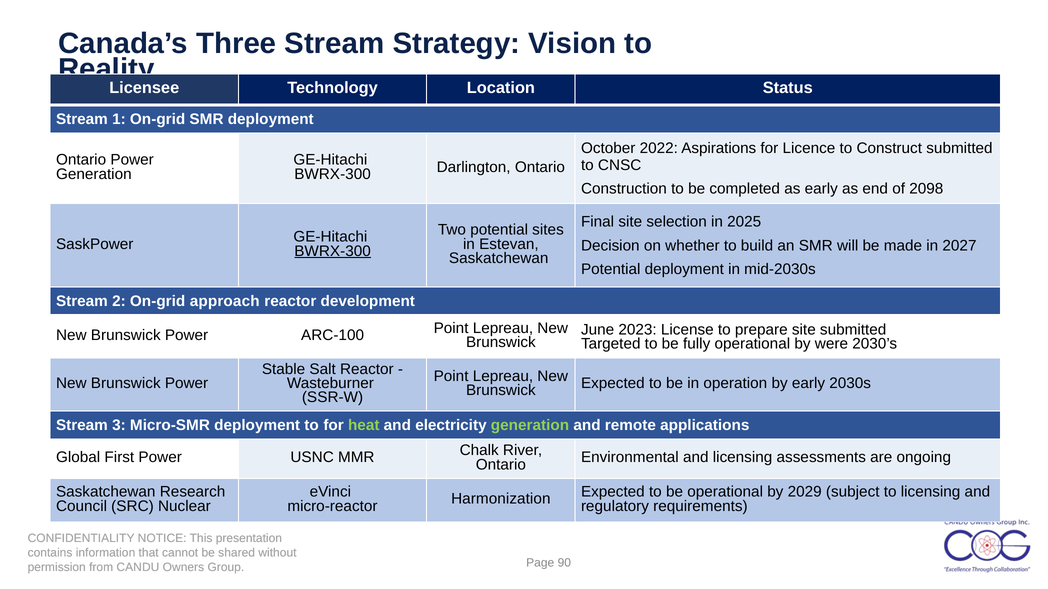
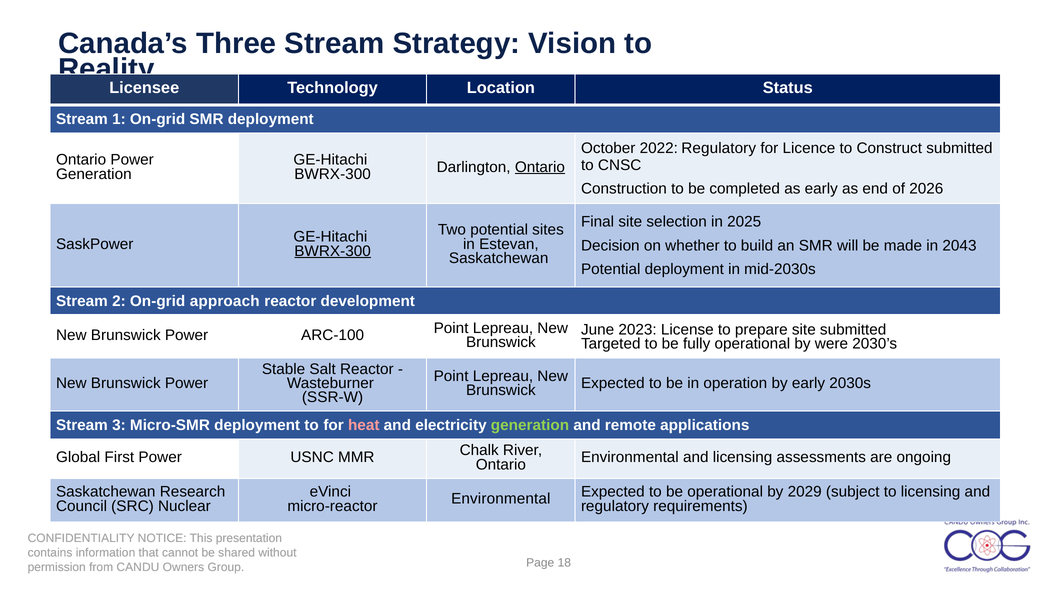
2022 Aspirations: Aspirations -> Regulatory
Ontario at (540, 167) underline: none -> present
2098: 2098 -> 2026
2027: 2027 -> 2043
heat colour: light green -> pink
micro-reactor Harmonization: Harmonization -> Environmental
90: 90 -> 18
